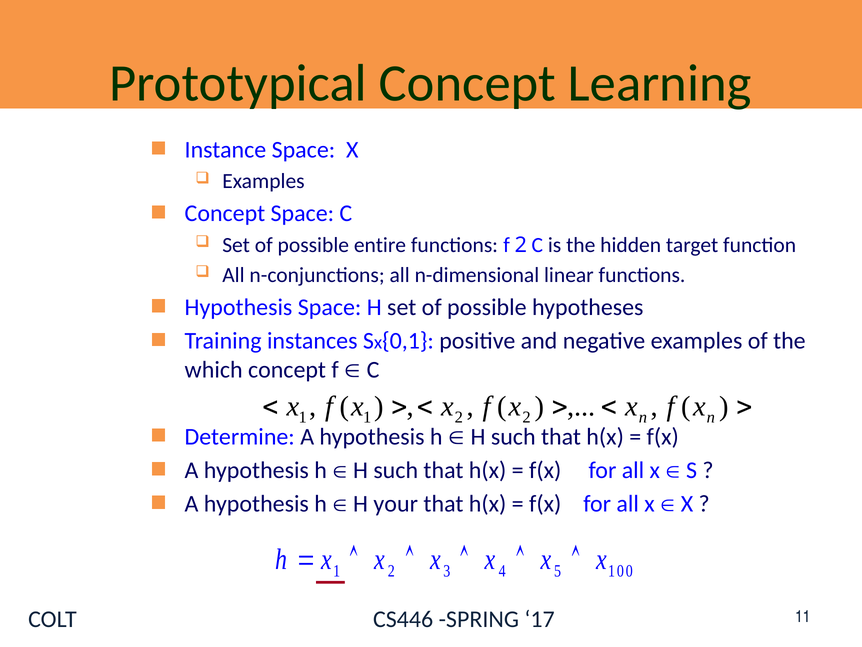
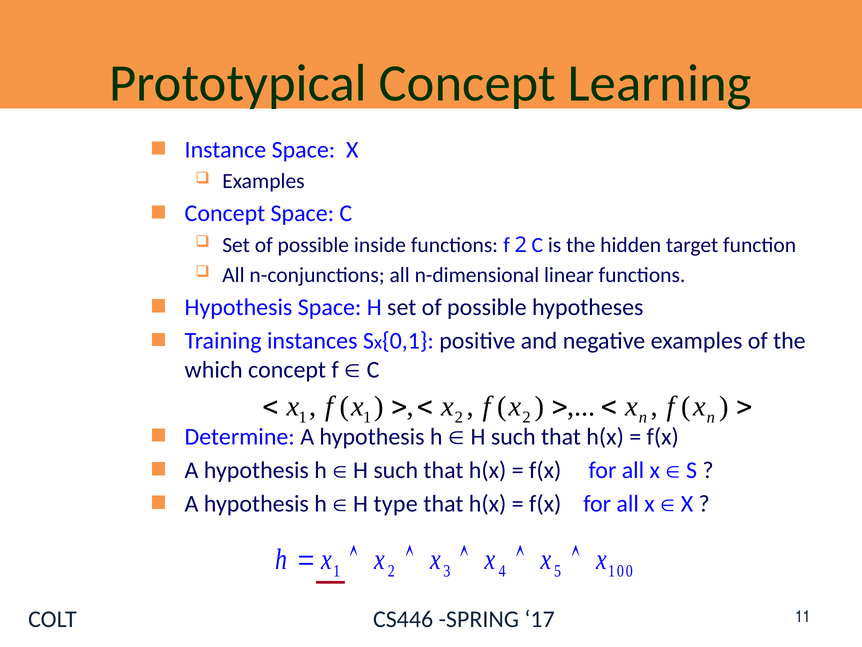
entire: entire -> inside
your: your -> type
